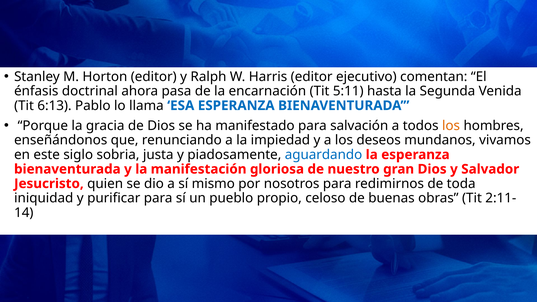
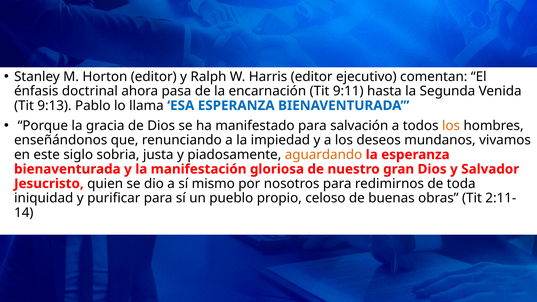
5:11: 5:11 -> 9:11
6:13: 6:13 -> 9:13
aguardando colour: blue -> orange
